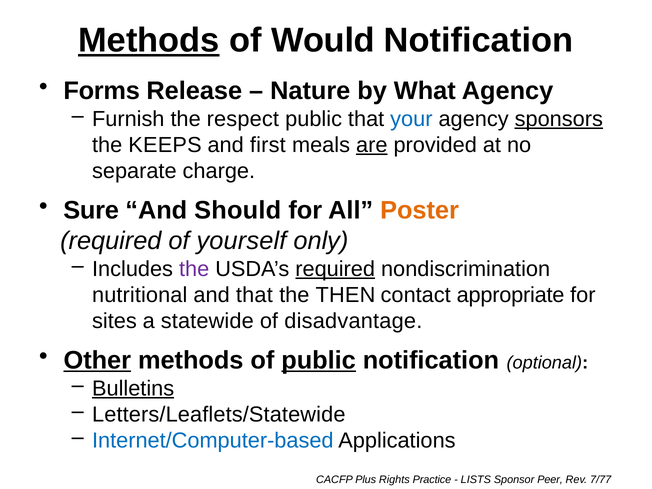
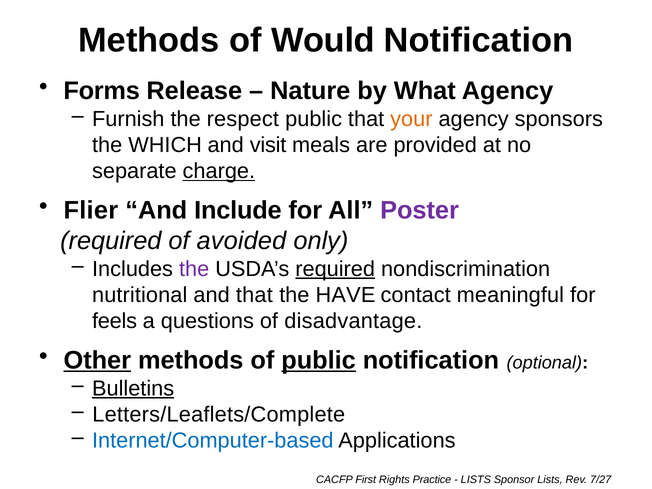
Methods at (149, 40) underline: present -> none
your colour: blue -> orange
sponsors underline: present -> none
KEEPS: KEEPS -> WHICH
first: first -> visit
are underline: present -> none
charge underline: none -> present
Sure: Sure -> Flier
Should: Should -> Include
Poster colour: orange -> purple
yourself: yourself -> avoided
THEN: THEN -> HAVE
appropriate: appropriate -> meaningful
sites: sites -> feels
statewide: statewide -> questions
Letters/Leaflets/Statewide: Letters/Leaflets/Statewide -> Letters/Leaflets/Complete
Plus: Plus -> First
Sponsor Peer: Peer -> Lists
7/77: 7/77 -> 7/27
